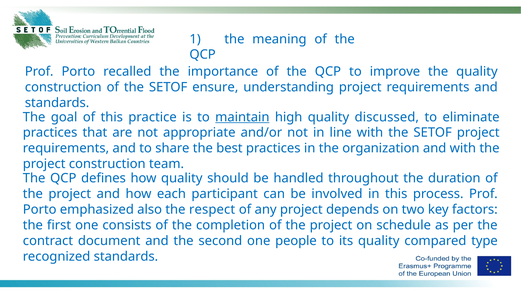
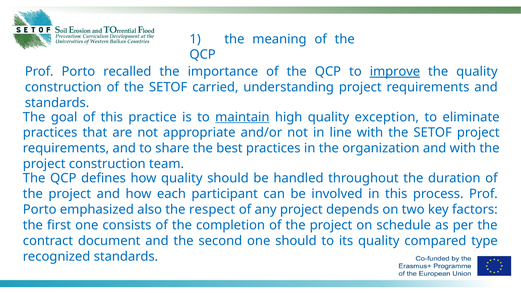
improve underline: none -> present
ensure: ensure -> carried
discussed: discussed -> exception
one people: people -> should
